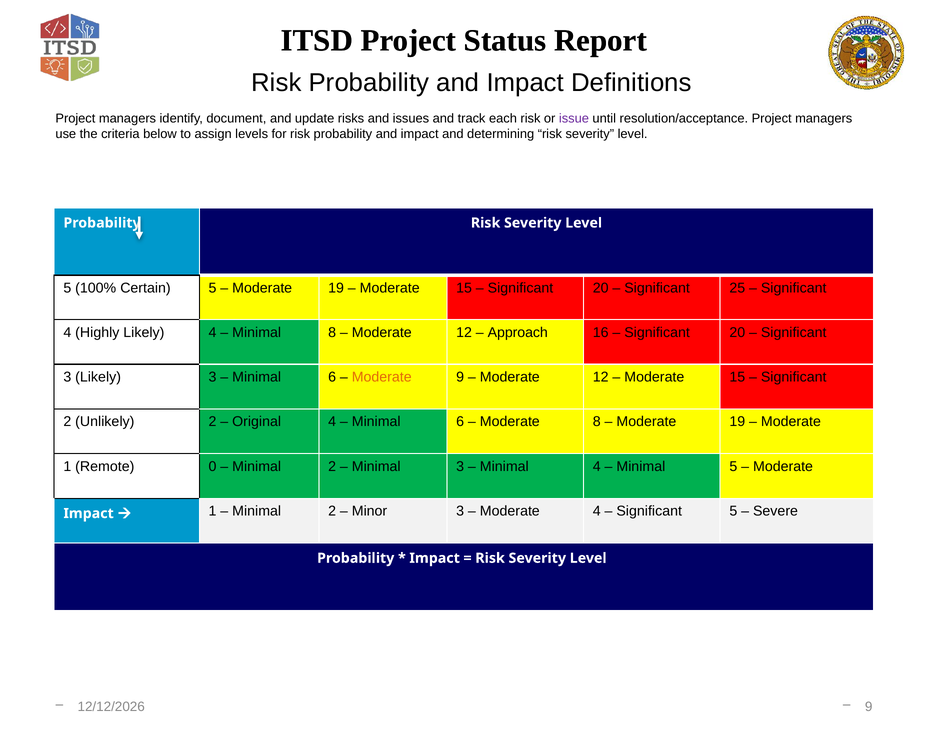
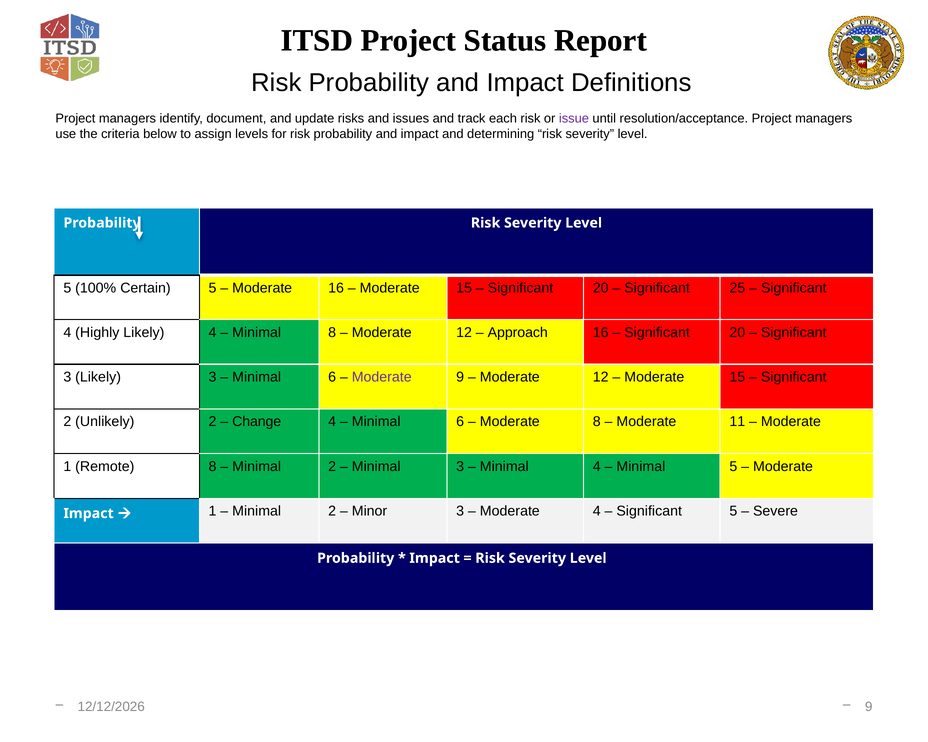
19 at (336, 288): 19 -> 16
Moderate at (382, 377) colour: orange -> purple
Original: Original -> Change
19 at (737, 422): 19 -> 11
Remote 0: 0 -> 8
